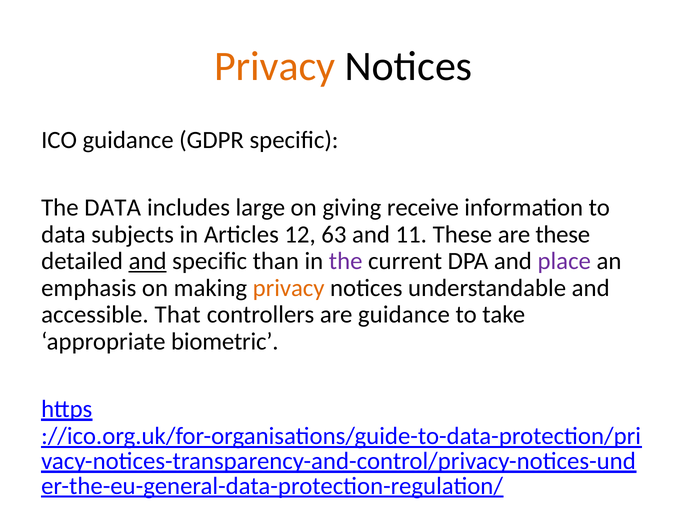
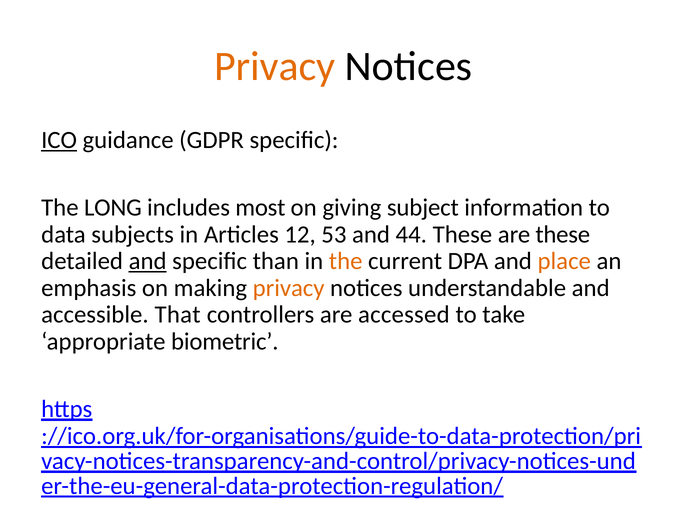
ICO underline: none -> present
The DATA: DATA -> LONG
large: large -> most
receive: receive -> subject
63: 63 -> 53
11: 11 -> 44
the at (346, 261) colour: purple -> orange
place colour: purple -> orange
are guidance: guidance -> accessed
